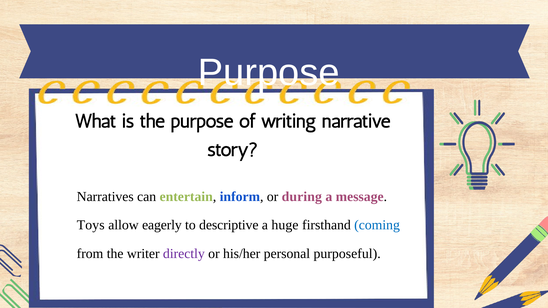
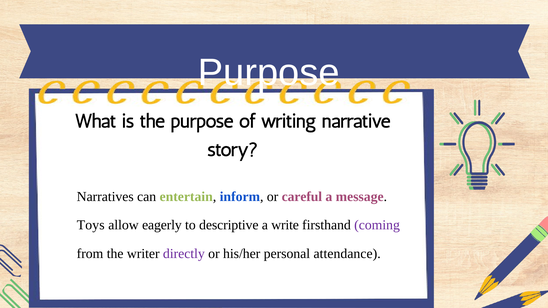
during: during -> careful
huge: huge -> write
coming colour: blue -> purple
purposeful: purposeful -> attendance
